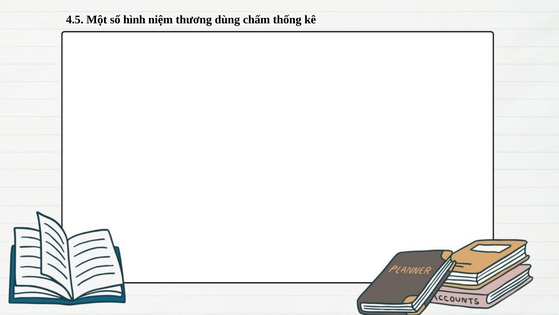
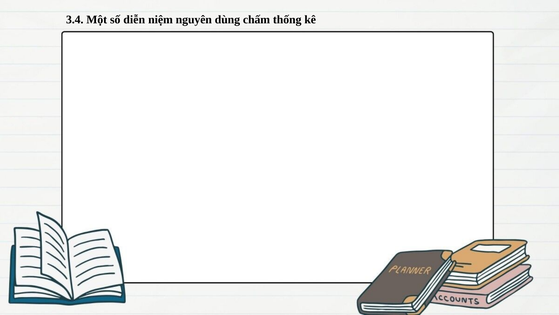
4.5: 4.5 -> 3.4
hình: hình -> diễn
thương: thương -> nguyên
